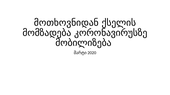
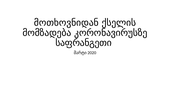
მობილიზება: მობილიზება -> საფრანგეთი
